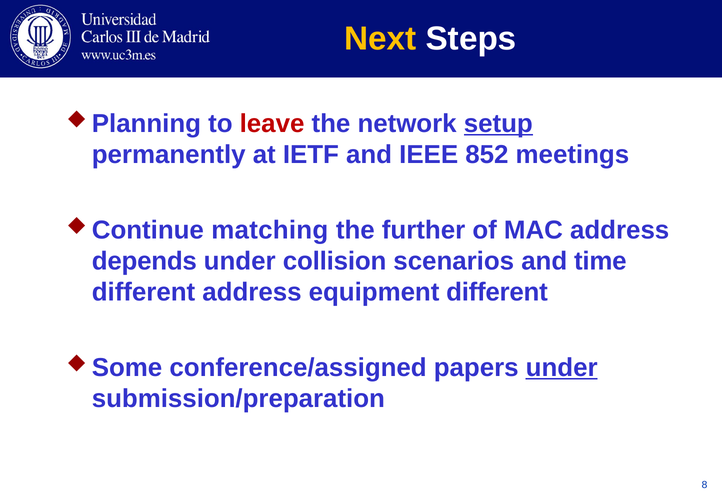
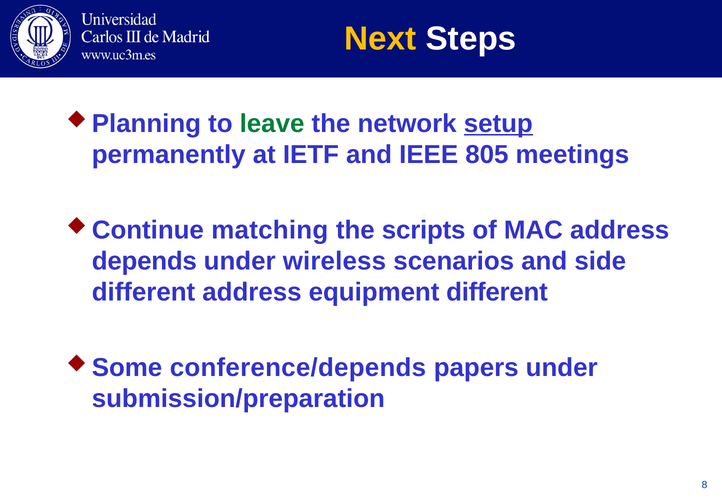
leave colour: red -> green
852: 852 -> 805
further: further -> scripts
collision: collision -> wireless
time: time -> side
conference/assigned: conference/assigned -> conference/depends
under at (562, 367) underline: present -> none
